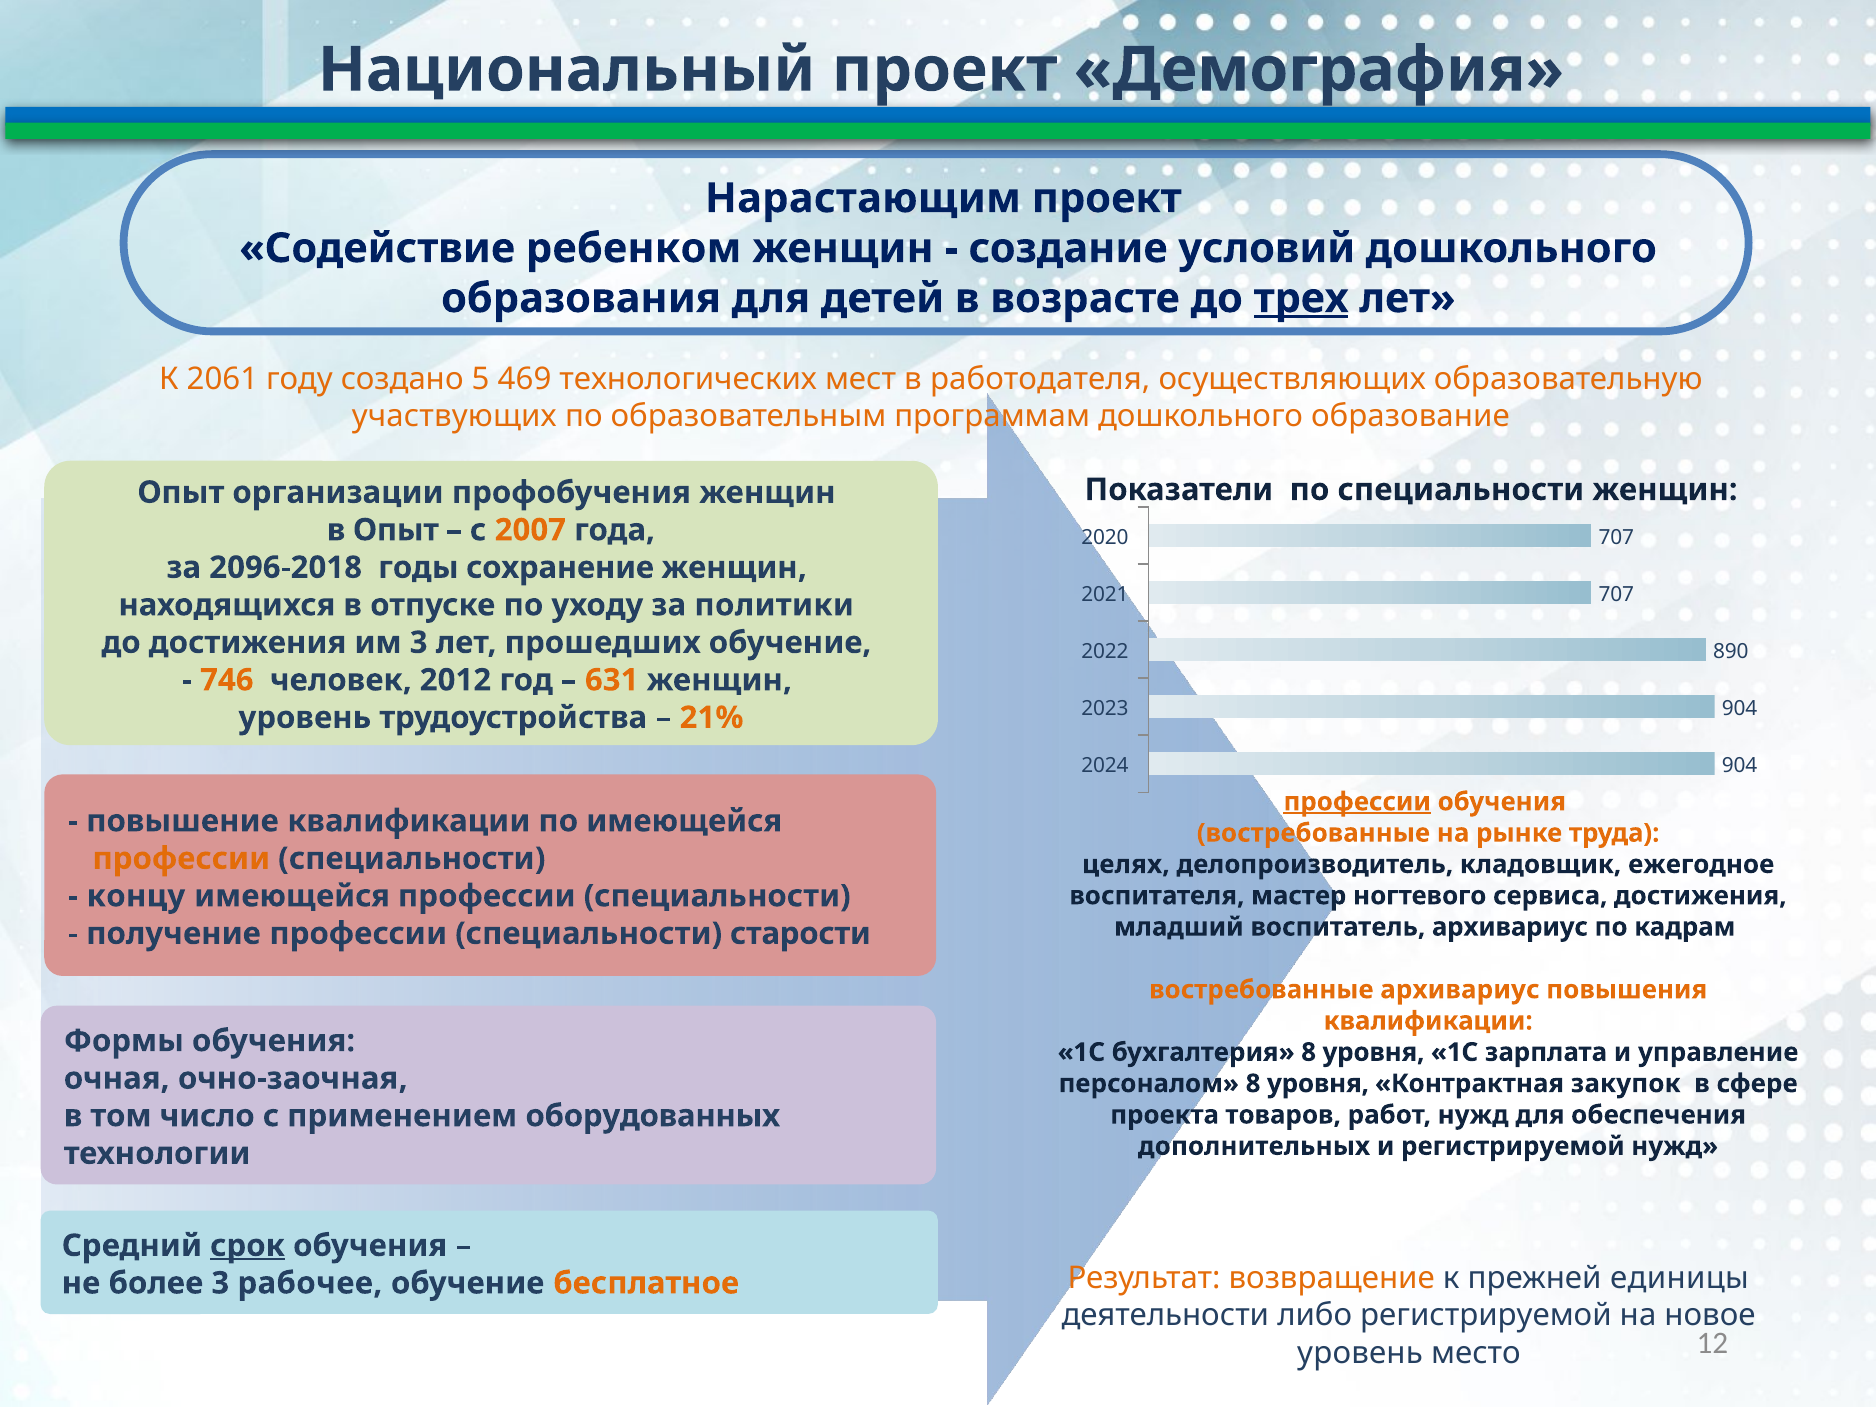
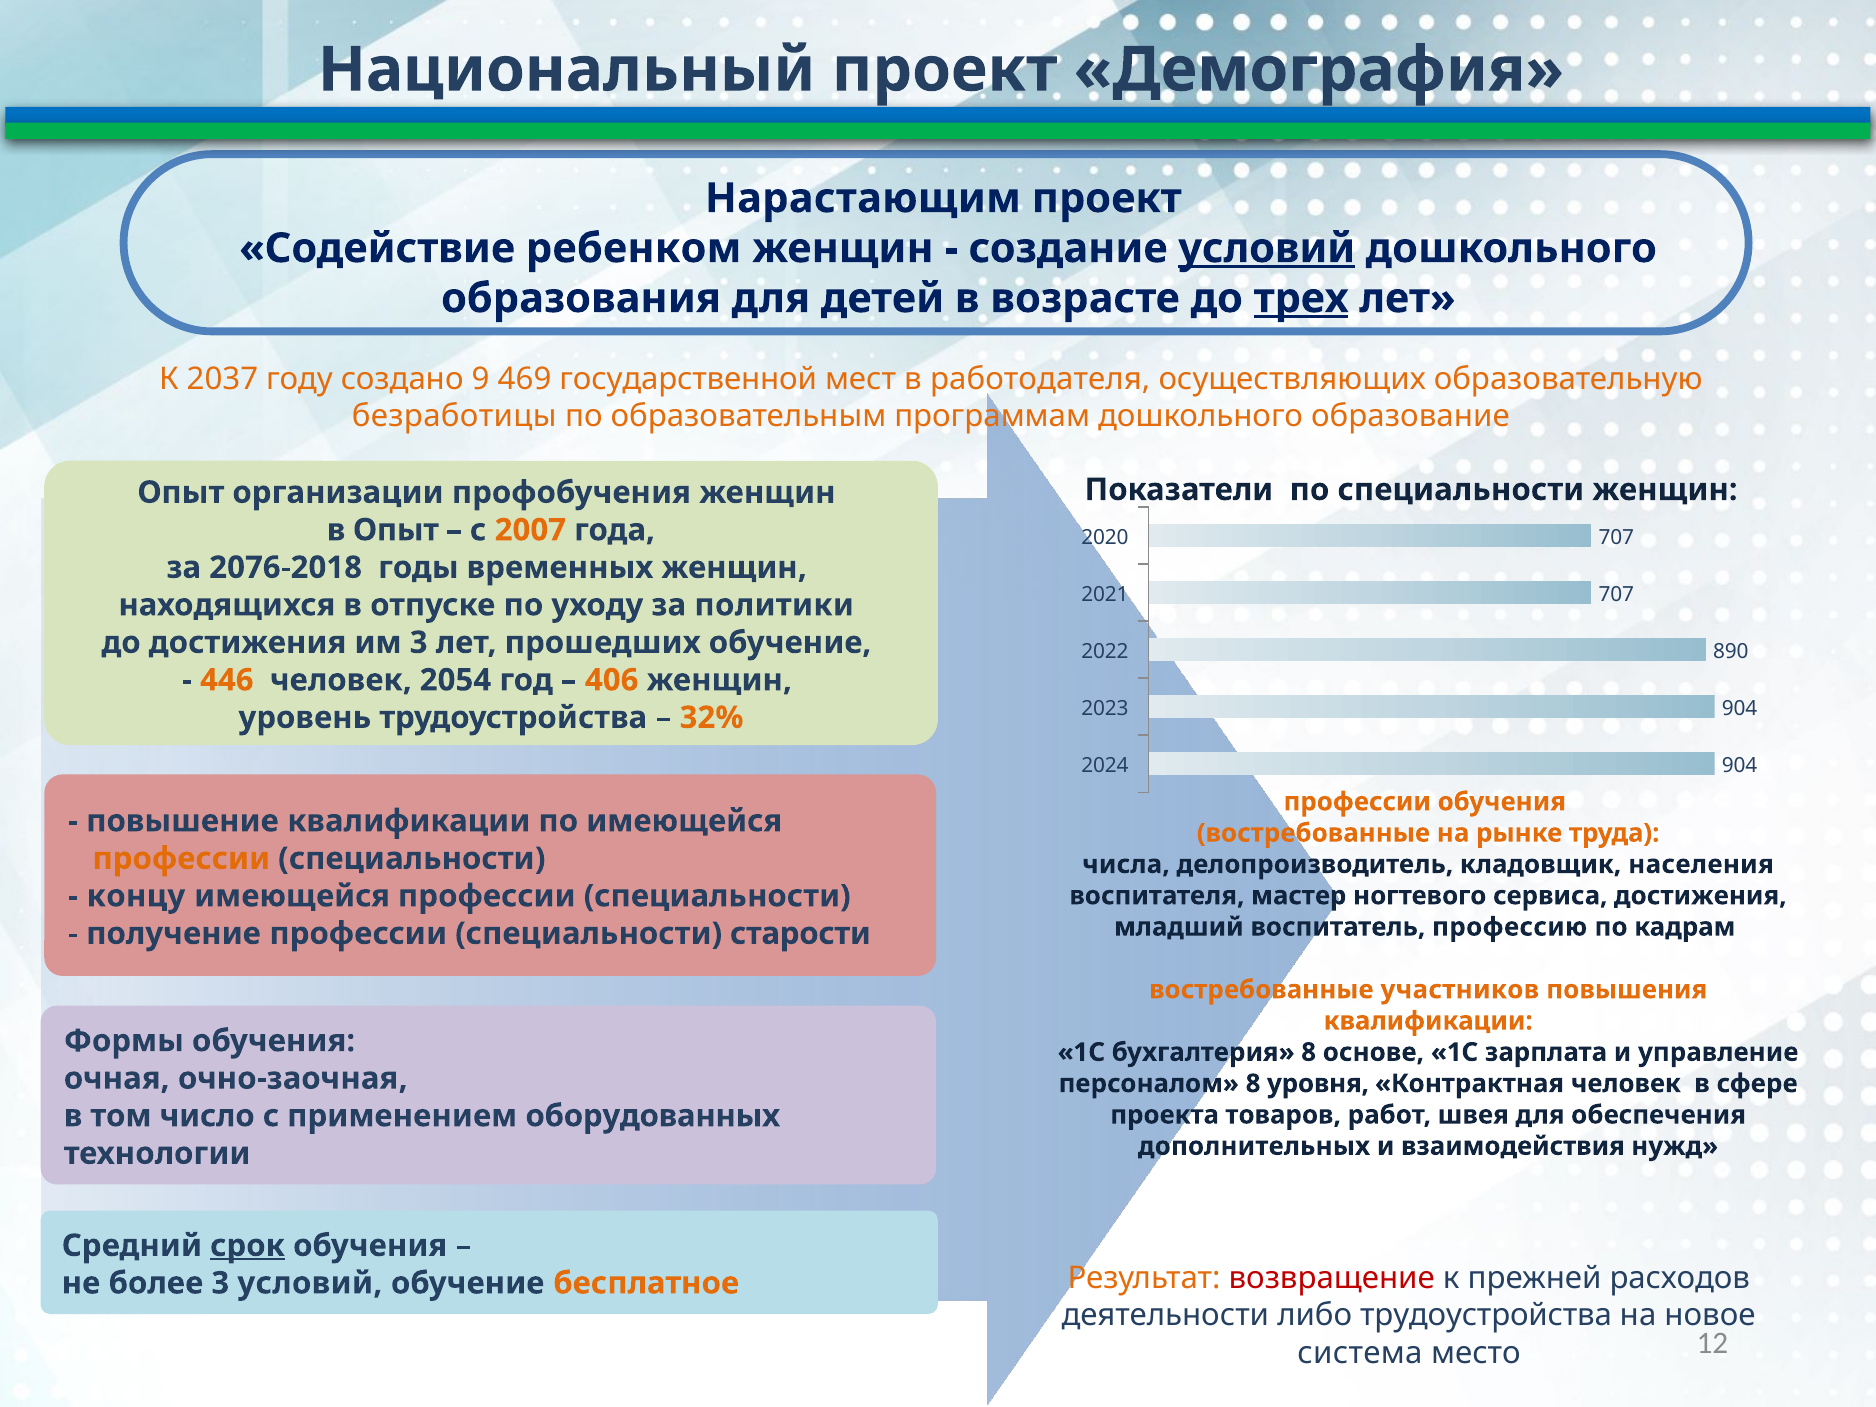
условий at (1267, 248) underline: none -> present
2061: 2061 -> 2037
5: 5 -> 9
технологических: технологических -> государственной
участвующих: участвующих -> безработицы
2096-2018: 2096-2018 -> 2076-2018
сохранение: сохранение -> временных
746: 746 -> 446
2012: 2012 -> 2054
631: 631 -> 406
21%: 21% -> 32%
профессии at (1357, 802) underline: present -> none
целях: целях -> числа
ежегодное: ежегодное -> населения
воспитатель архивариус: архивариус -> профессию
востребованные архивариус: архивариус -> участников
бухгалтерия 8 уровня: уровня -> основе
Контрактная закупок: закупок -> человек
работ нужд: нужд -> швея
и регистрируемой: регистрируемой -> взаимодействия
возвращение colour: orange -> red
единицы: единицы -> расходов
3 рабочее: рабочее -> условий
либо регистрируемой: регистрируемой -> трудоустройства
уровень at (1360, 1353): уровень -> система
